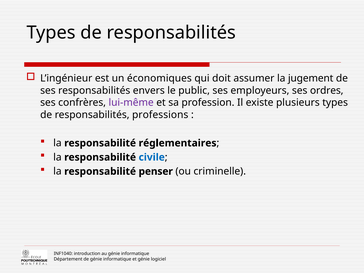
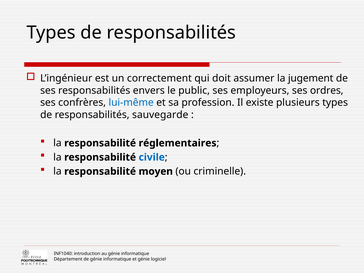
économiques: économiques -> correctement
lui-même colour: purple -> blue
professions: professions -> sauvegarde
penser: penser -> moyen
